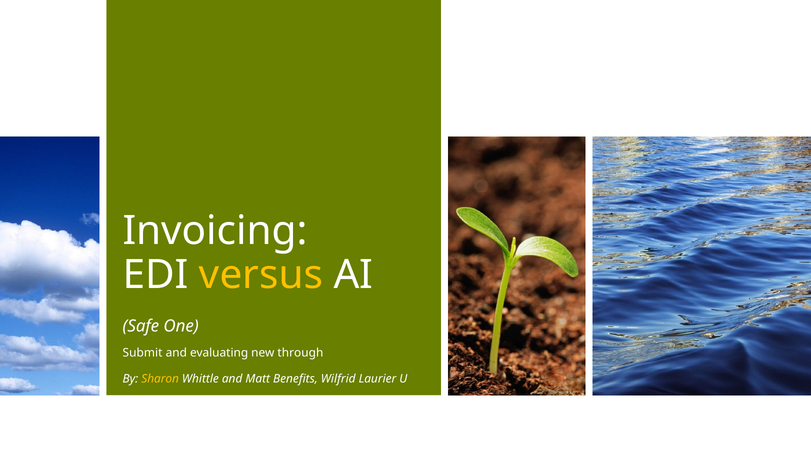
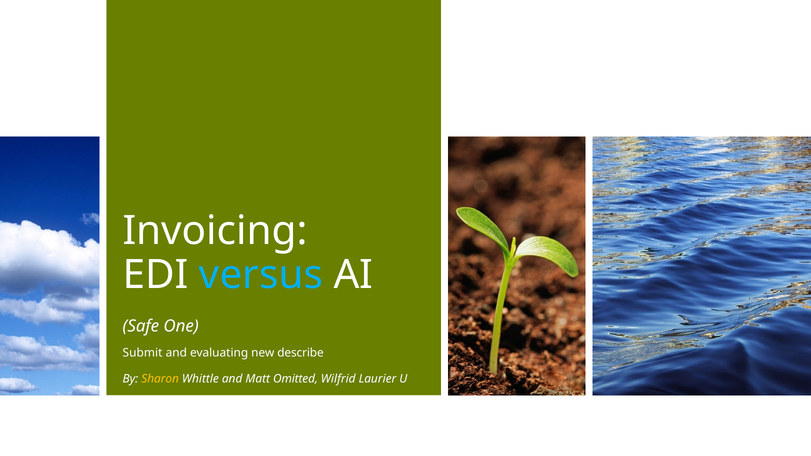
versus colour: yellow -> light blue
through: through -> describe
Benefits: Benefits -> Omitted
